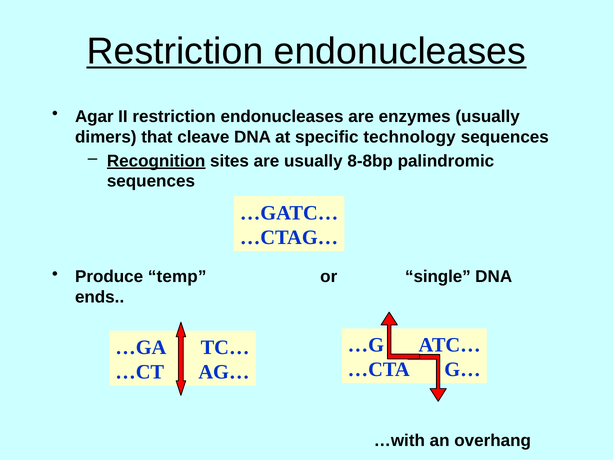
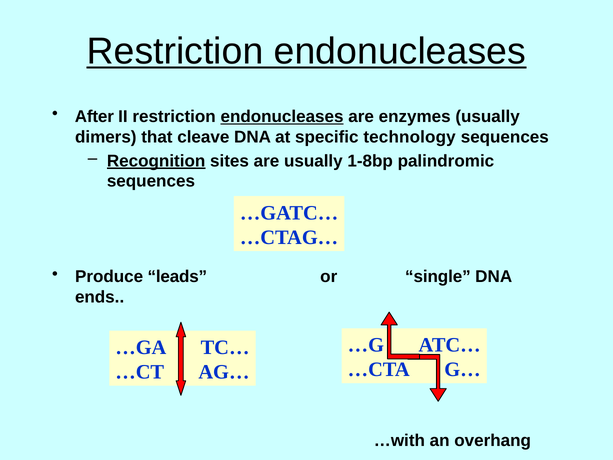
Agar: Agar -> After
endonucleases at (282, 117) underline: none -> present
8-8bp: 8-8bp -> 1-8bp
temp: temp -> leads
